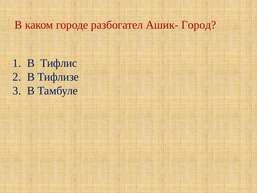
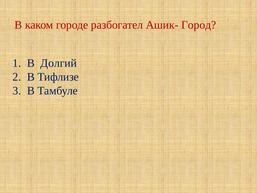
Тифлис: Тифлис -> Долгий
